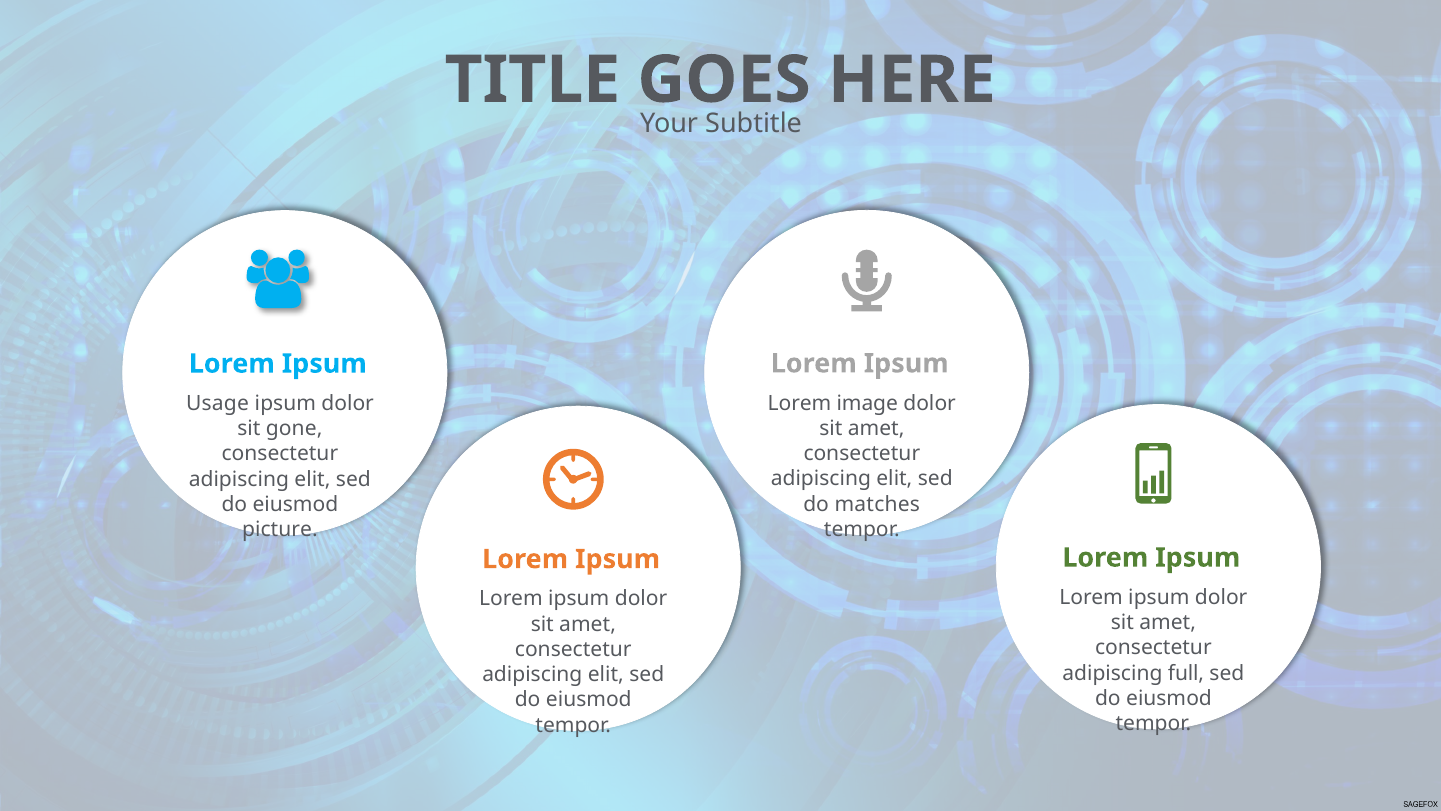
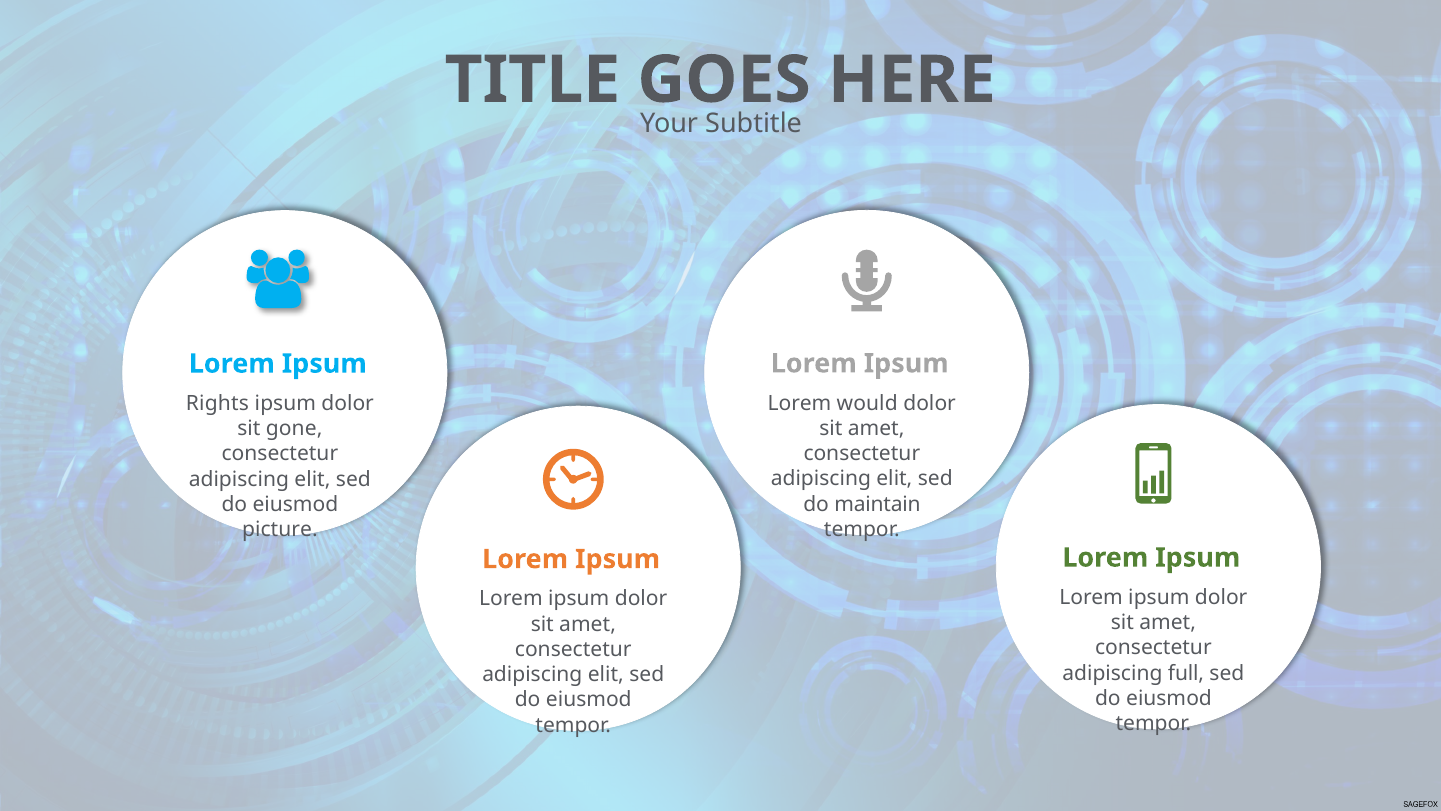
image: image -> would
Usage: Usage -> Rights
matches: matches -> maintain
